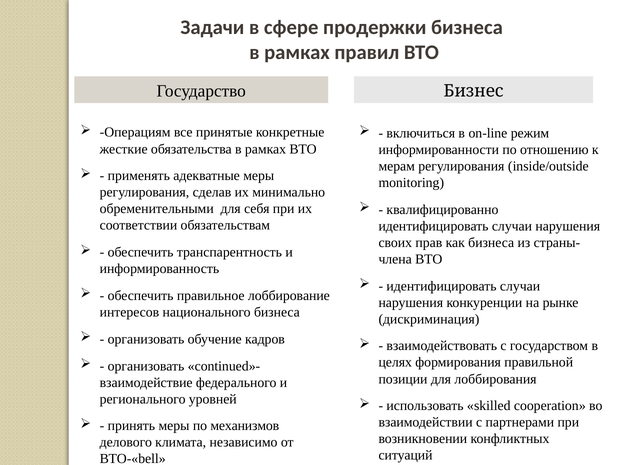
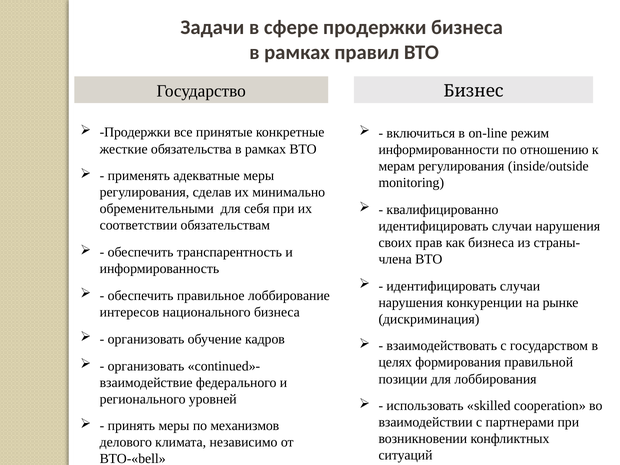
Операциям at (135, 132): Операциям -> Продержки
